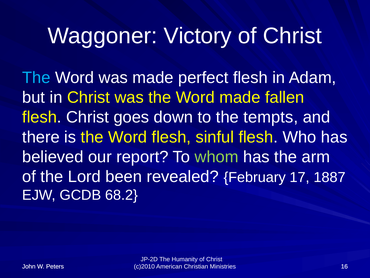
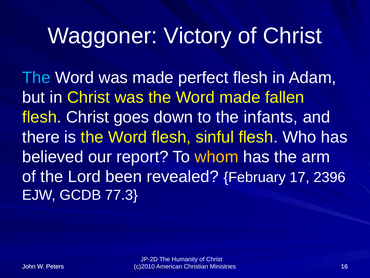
tempts: tempts -> infants
whom colour: light green -> yellow
1887: 1887 -> 2396
68.2: 68.2 -> 77.3
